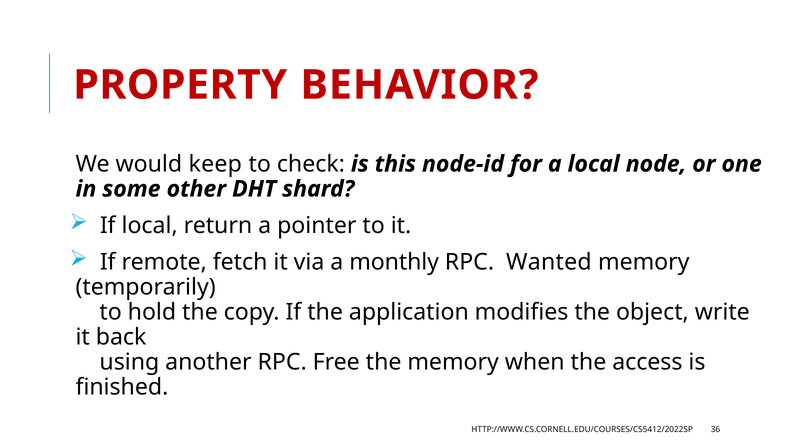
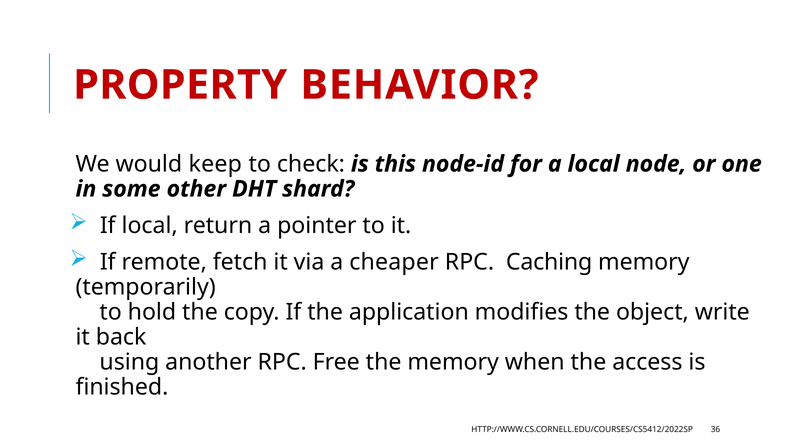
monthly: monthly -> cheaper
Wanted: Wanted -> Caching
